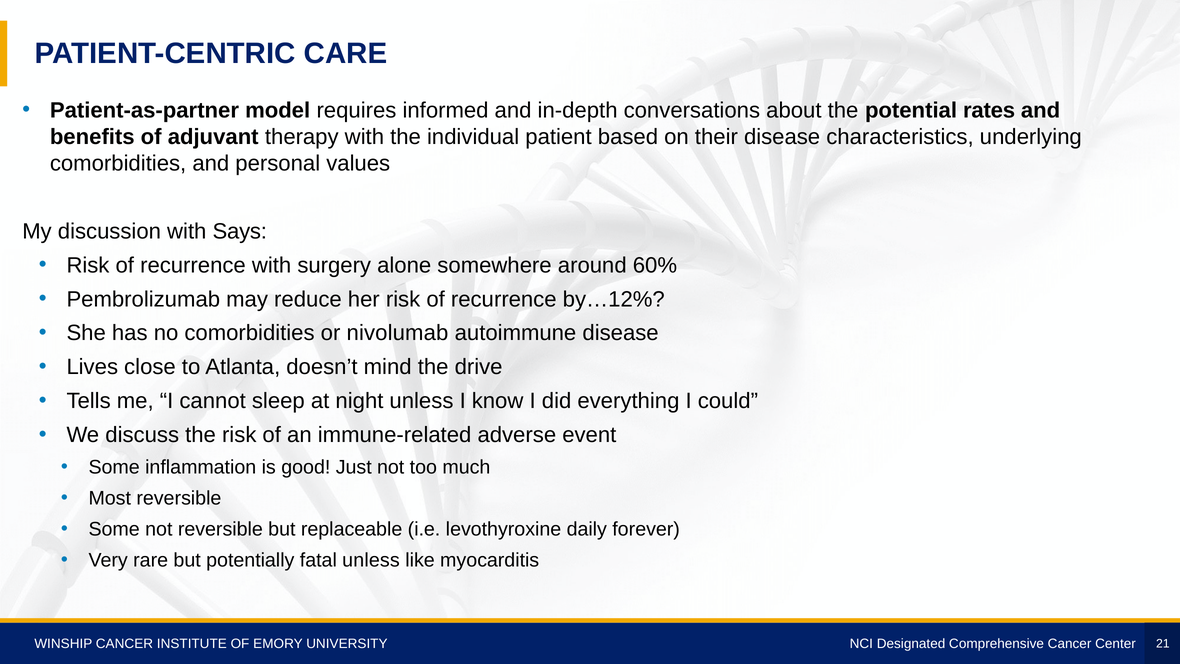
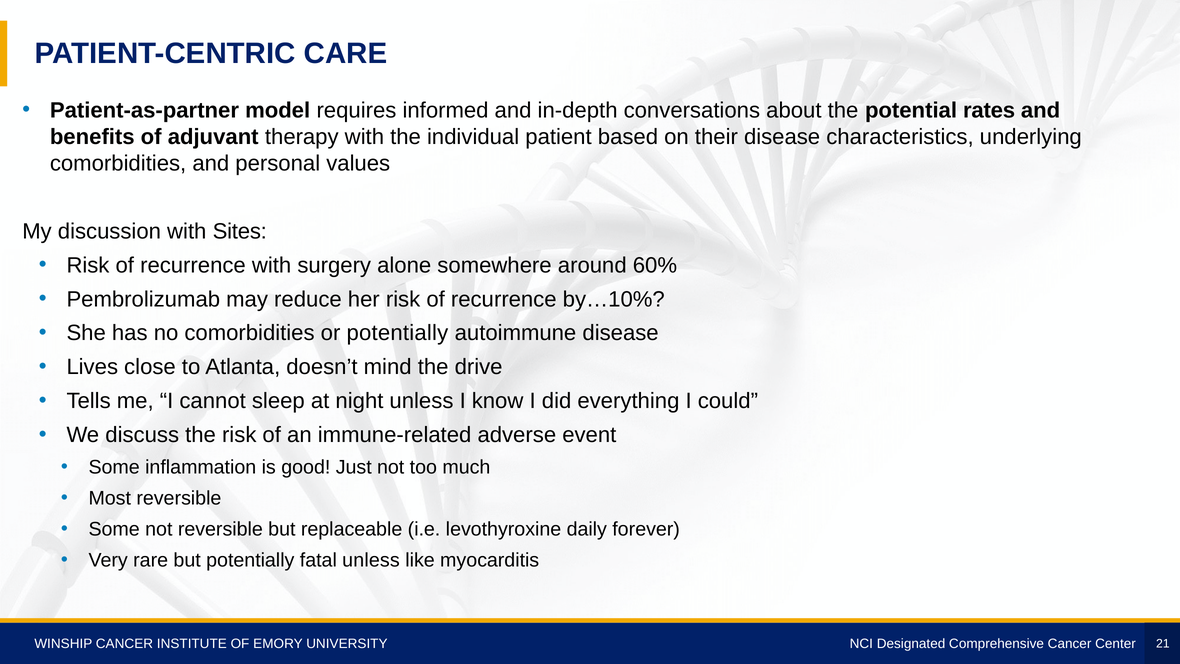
Says: Says -> Sites
by…12%: by…12% -> by…10%
or nivolumab: nivolumab -> potentially
